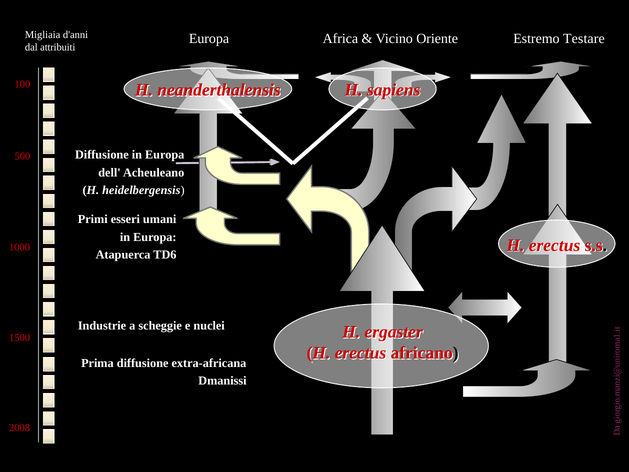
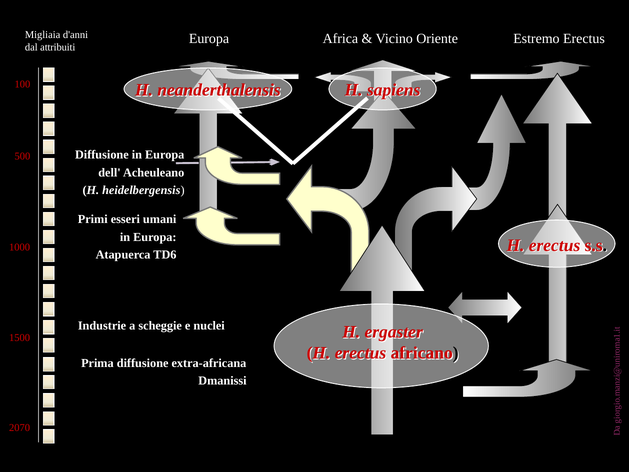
Estremo Testare: Testare -> Erectus
2008: 2008 -> 2070
